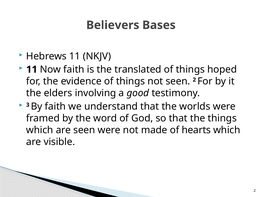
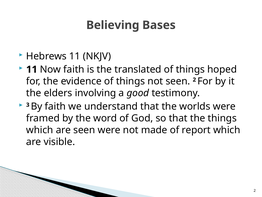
Believers: Believers -> Believing
hearts: hearts -> report
